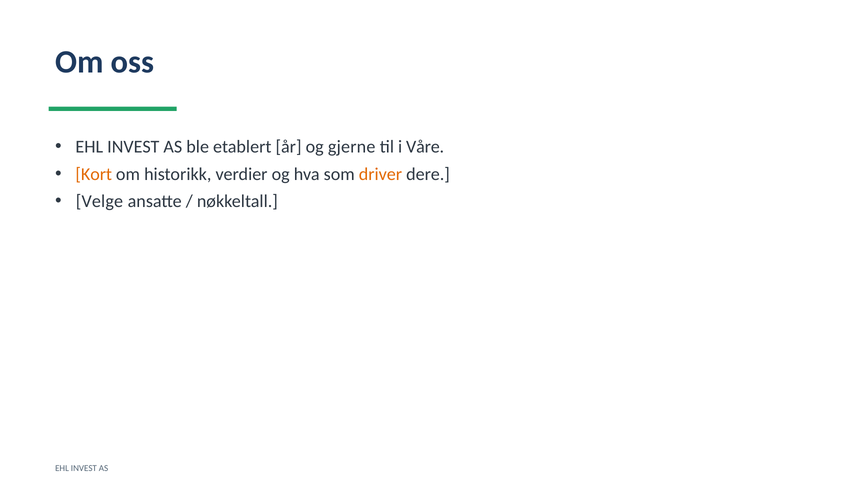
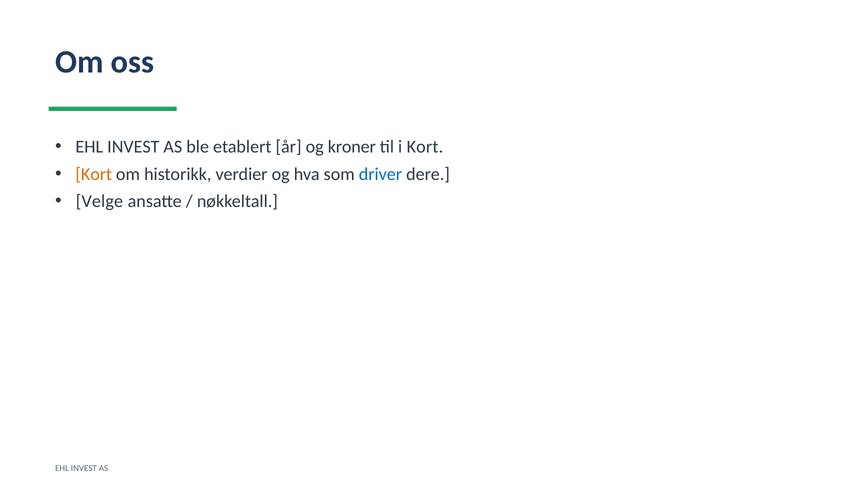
gjerne: gjerne -> kroner
i Våre: Våre -> Kort
driver colour: orange -> blue
